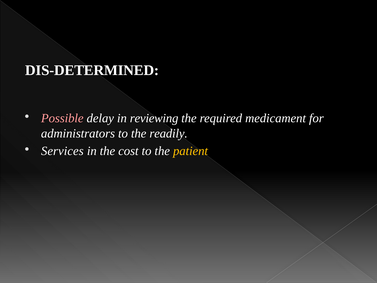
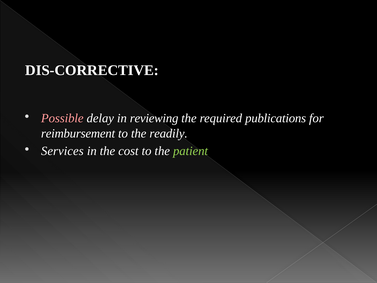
DIS-DETERMINED: DIS-DETERMINED -> DIS-CORRECTIVE
medicament: medicament -> publications
administrators: administrators -> reimbursement
patient colour: yellow -> light green
